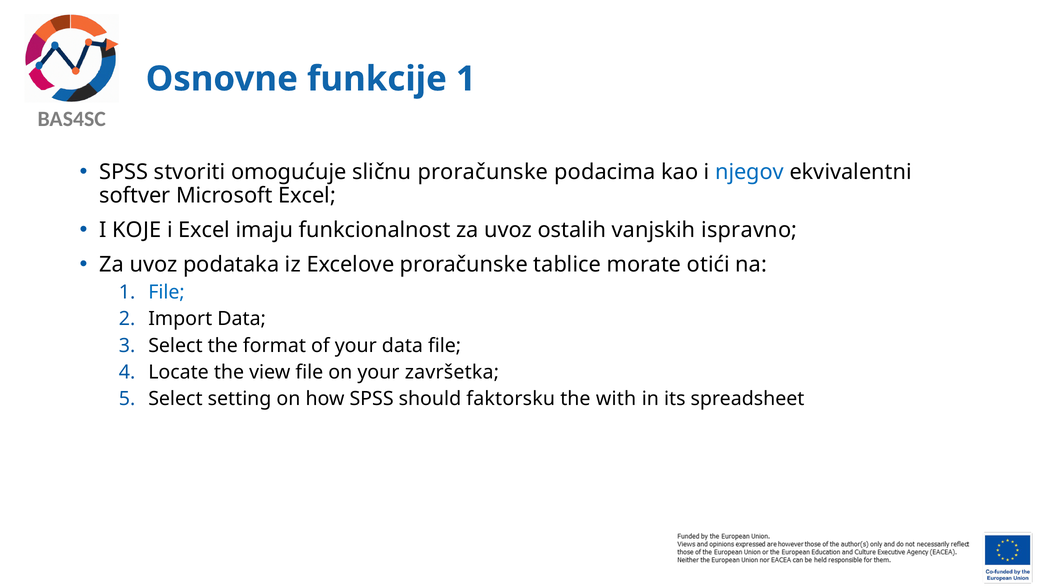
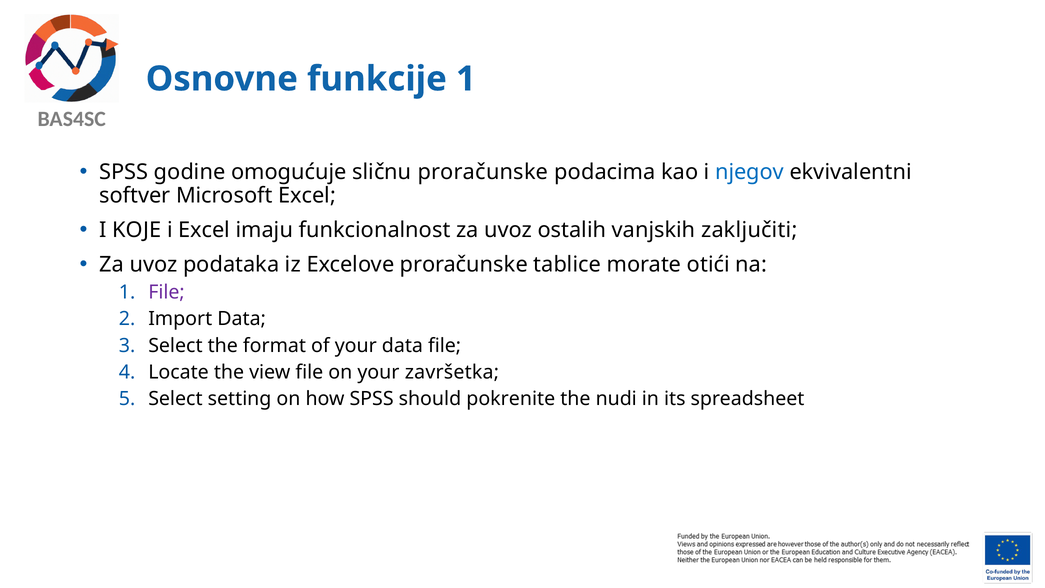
stvoriti: stvoriti -> godine
ispravno: ispravno -> zaključiti
File at (166, 292) colour: blue -> purple
faktorsku: faktorsku -> pokrenite
with: with -> nudi
